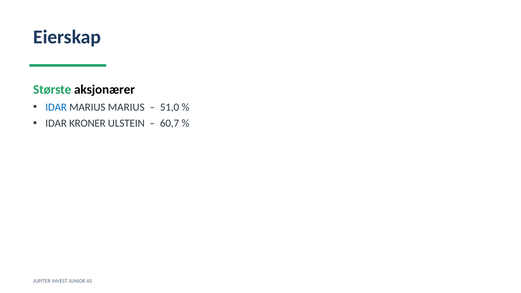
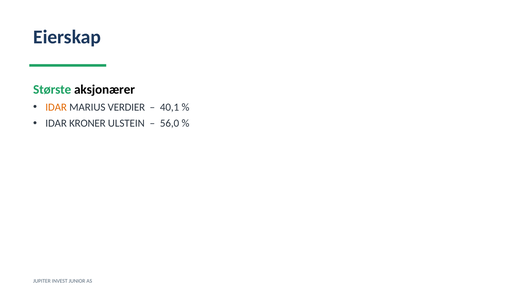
IDAR at (56, 107) colour: blue -> orange
MARIUS MARIUS: MARIUS -> VERDIER
51,0: 51,0 -> 40,1
60,7: 60,7 -> 56,0
